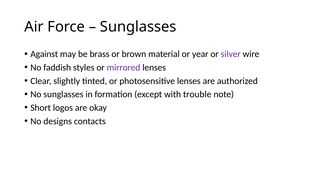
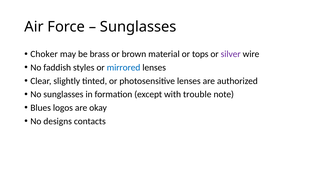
Against: Against -> Choker
year: year -> tops
mirrored colour: purple -> blue
Short: Short -> Blues
